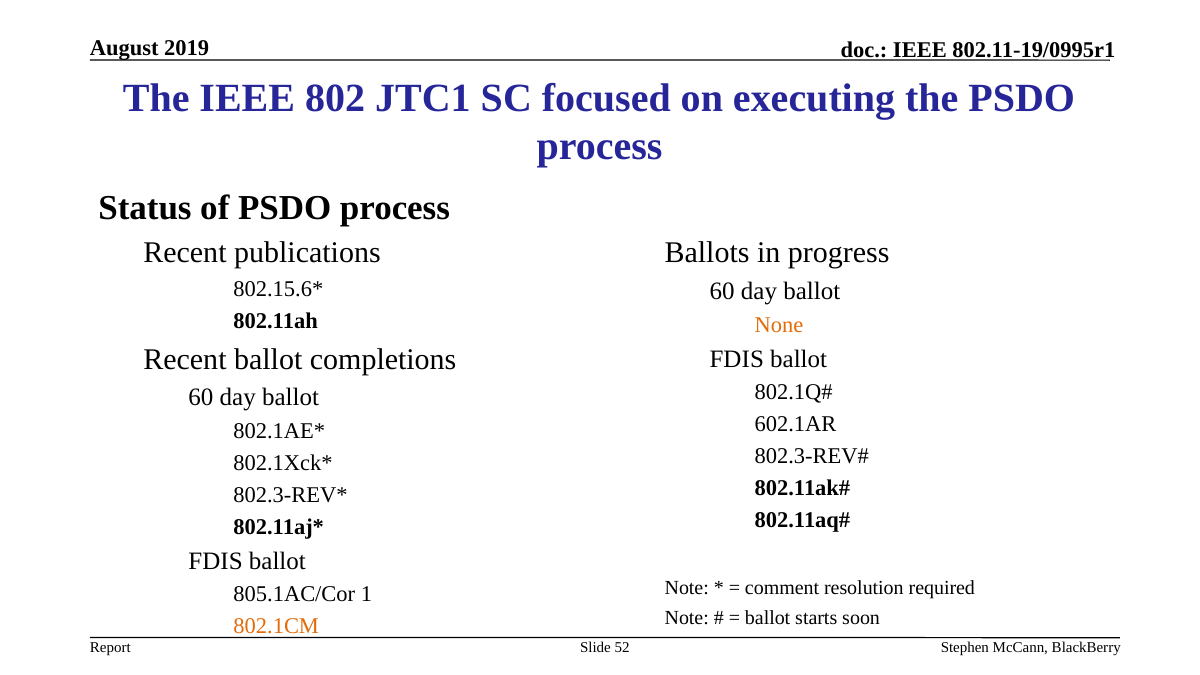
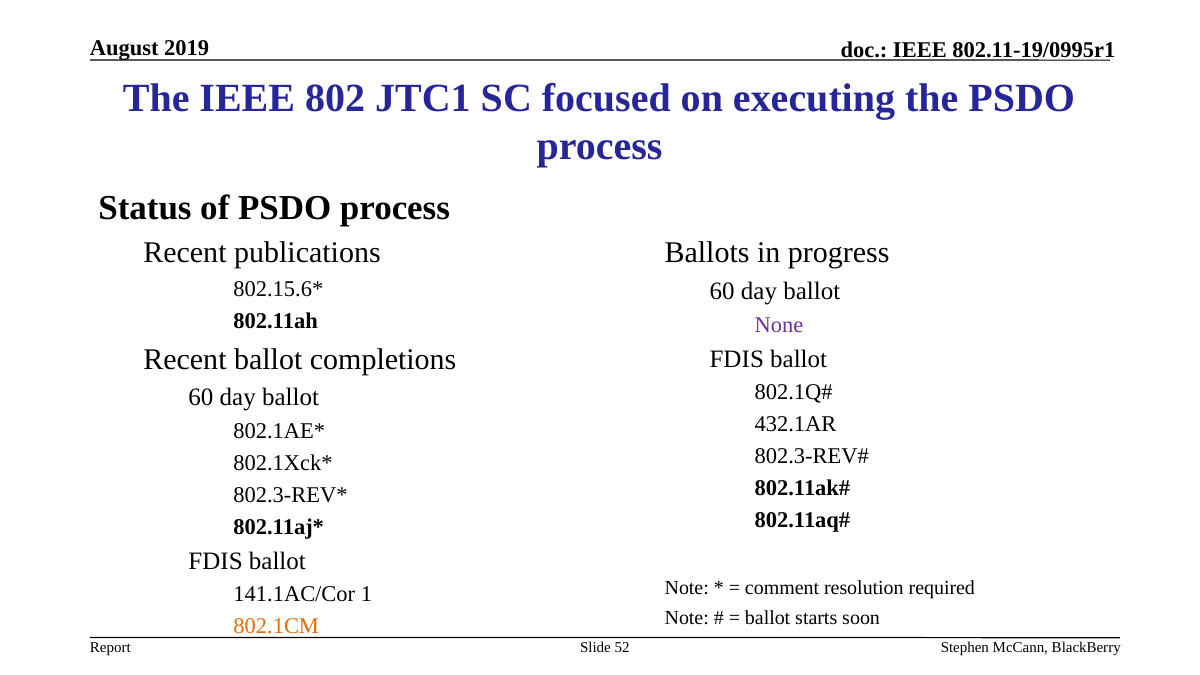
None colour: orange -> purple
602.1AR: 602.1AR -> 432.1AR
805.1AC/Cor: 805.1AC/Cor -> 141.1AC/Cor
